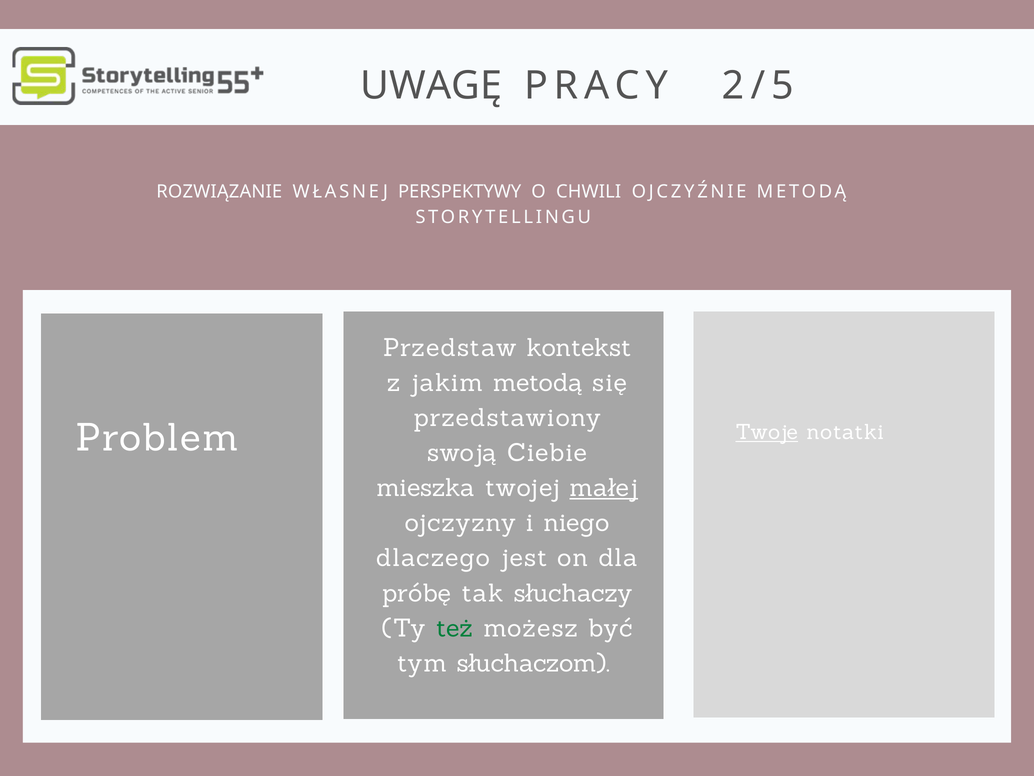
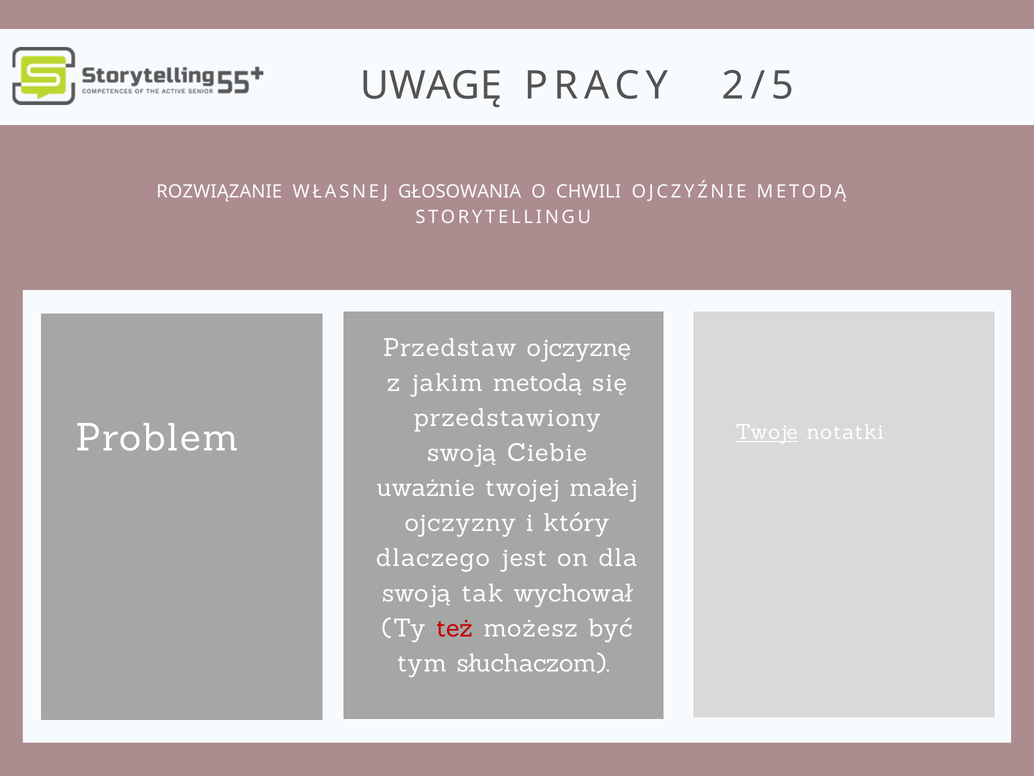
PERSPEKTYWY: PERSPEKTYWY -> GŁOSOWANIA
kontekst: kontekst -> ojczyznę
mieszka: mieszka -> uważnie
małej underline: present -> none
niego: niego -> który
próbę at (417, 593): próbę -> swoją
słuchaczy: słuchaczy -> wychował
też colour: green -> red
